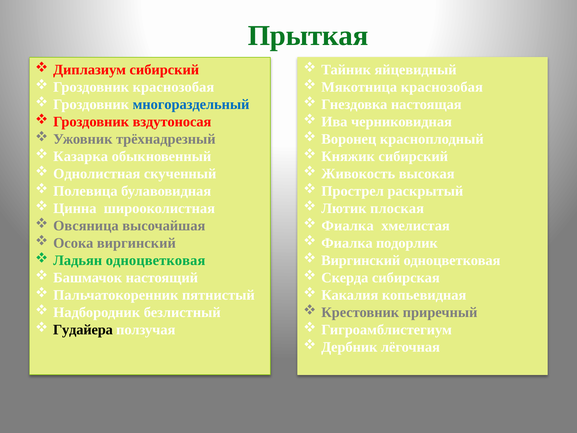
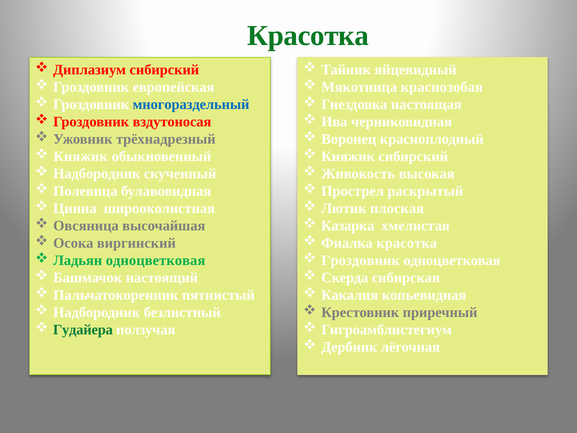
Прыткая at (308, 36): Прыткая -> Красотка
Гроздовник краснозобая: краснозобая -> европейская
Казарка at (81, 156): Казарка -> Княжик
Однолистная at (97, 174): Однолистная -> Надбородник
Фиалка at (348, 226): Фиалка -> Казарка
Фиалка подорлик: подорлик -> красотка
Виргинский at (361, 260): Виргинский -> Гроздовник
Гудайера colour: black -> green
